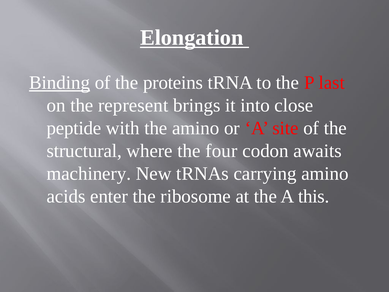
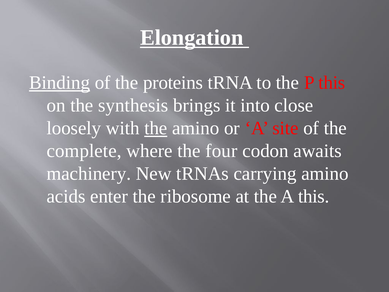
P last: last -> this
represent: represent -> synthesis
peptide: peptide -> loosely
the at (156, 128) underline: none -> present
structural: structural -> complete
